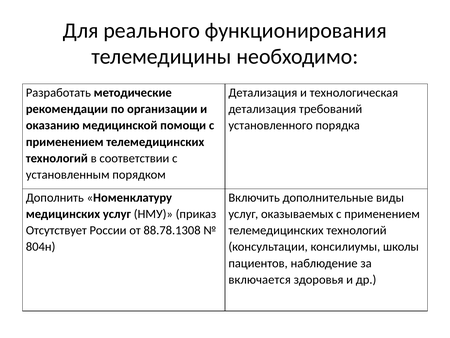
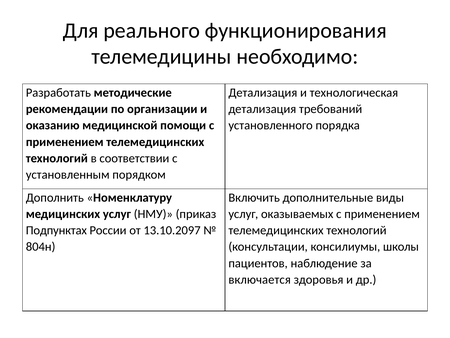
Отсутствует: Отсутствует -> Подпунктах
88.78.1308: 88.78.1308 -> 13.10.2097
